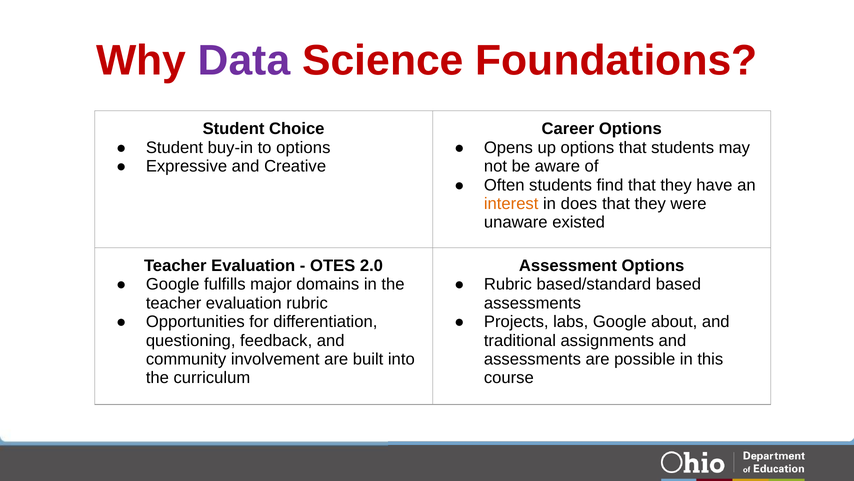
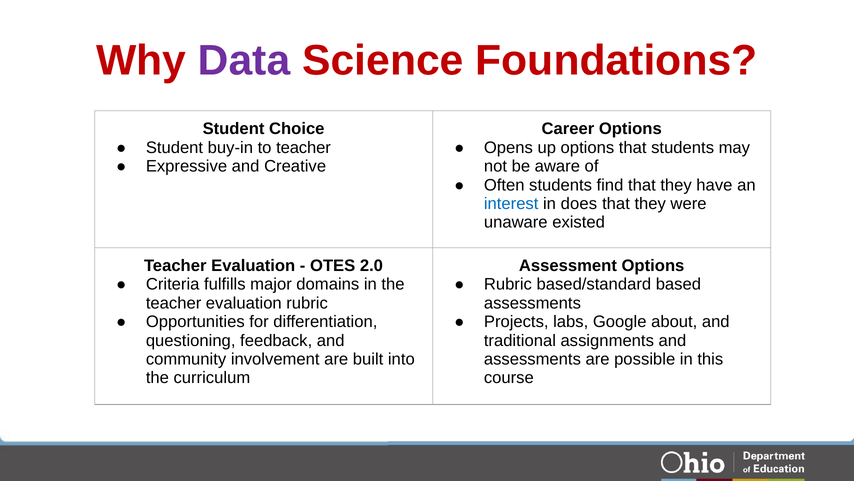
to options: options -> teacher
interest colour: orange -> blue
Google at (173, 284): Google -> Criteria
